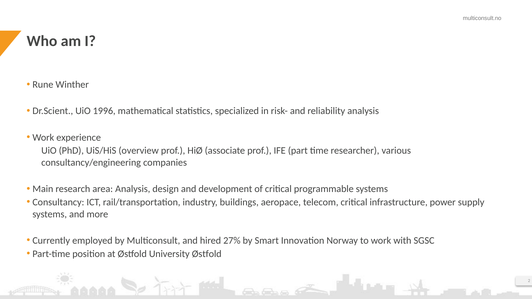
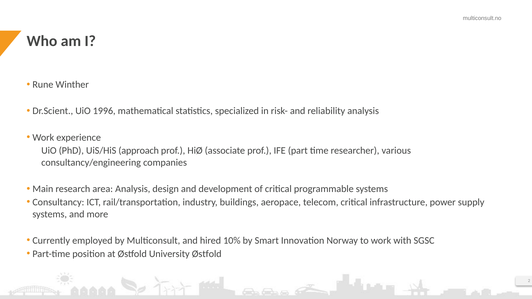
overview: overview -> approach
27%: 27% -> 10%
